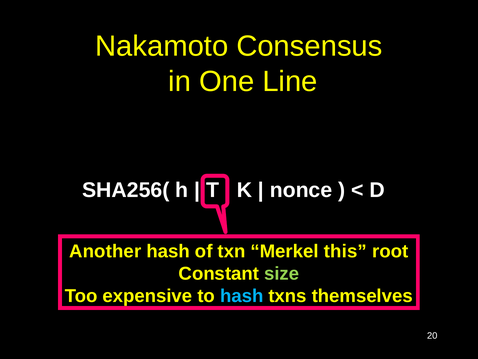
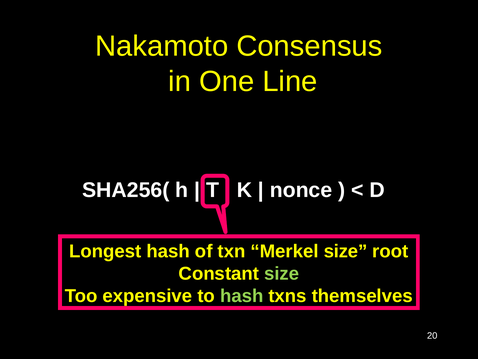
Another: Another -> Longest
Merkel this: this -> size
hash at (242, 295) colour: light blue -> light green
